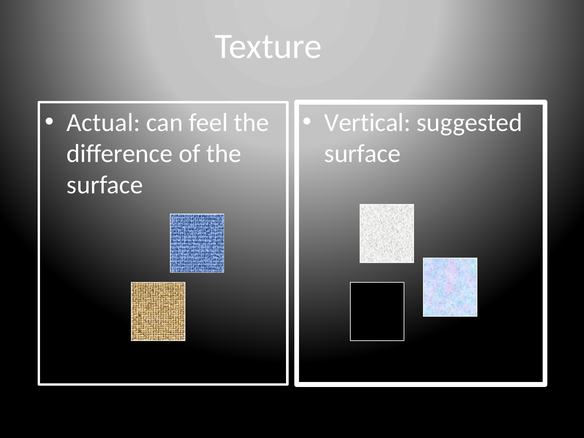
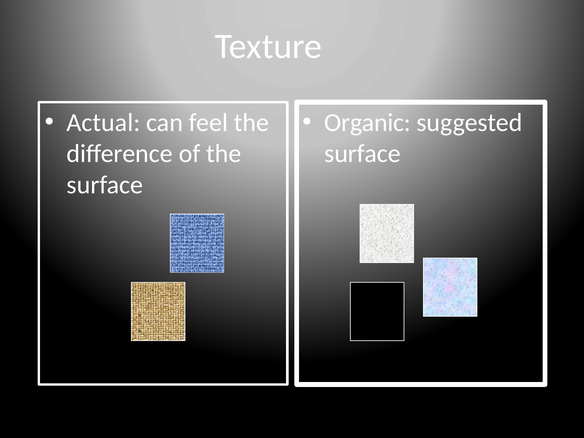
Vertical: Vertical -> Organic
